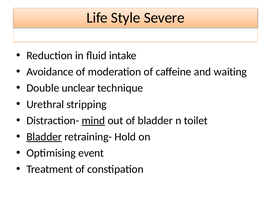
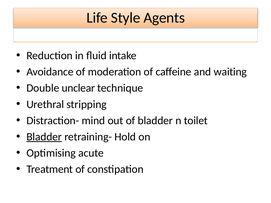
Severe: Severe -> Agents
mind underline: present -> none
event: event -> acute
